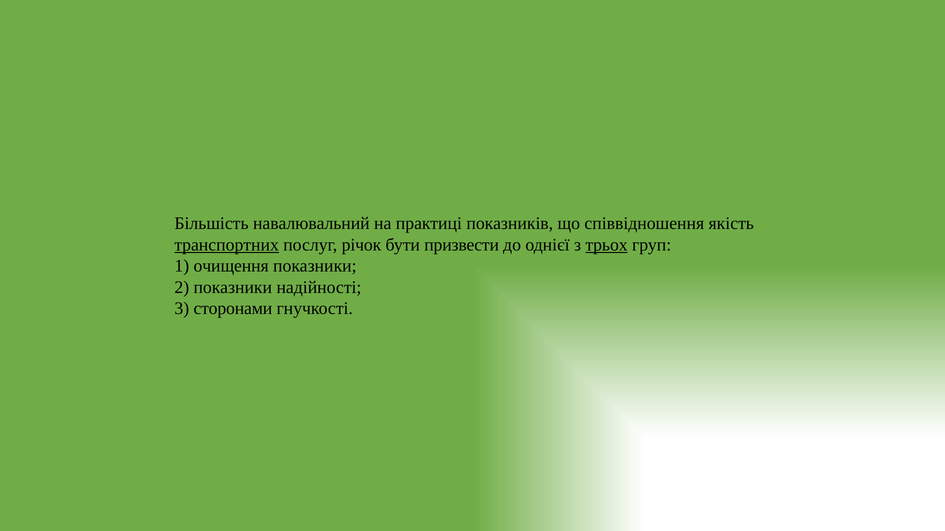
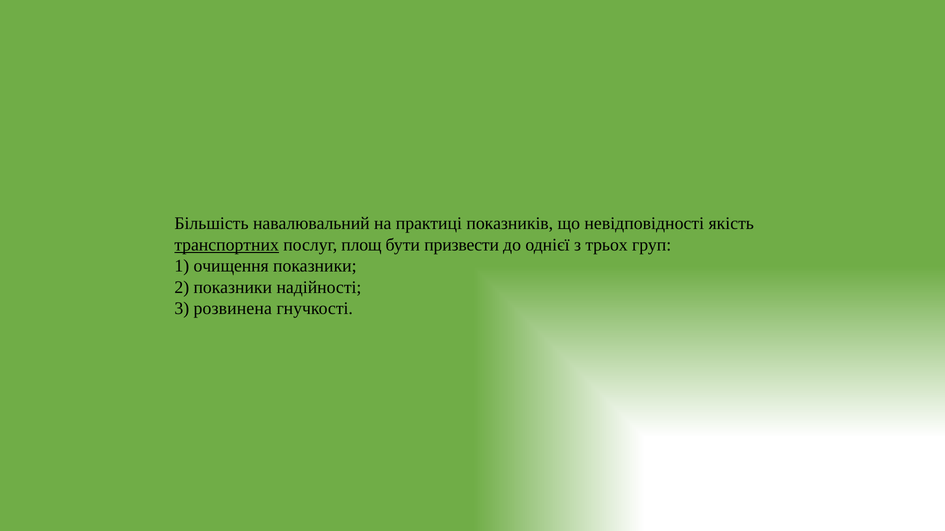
співвідношення: співвідношення -> невідповідності
річок: річок -> площ
трьох underline: present -> none
сторонами: сторонами -> розвинена
